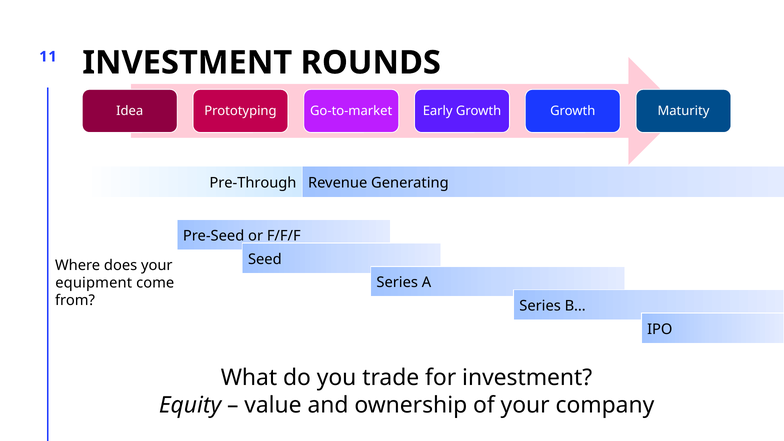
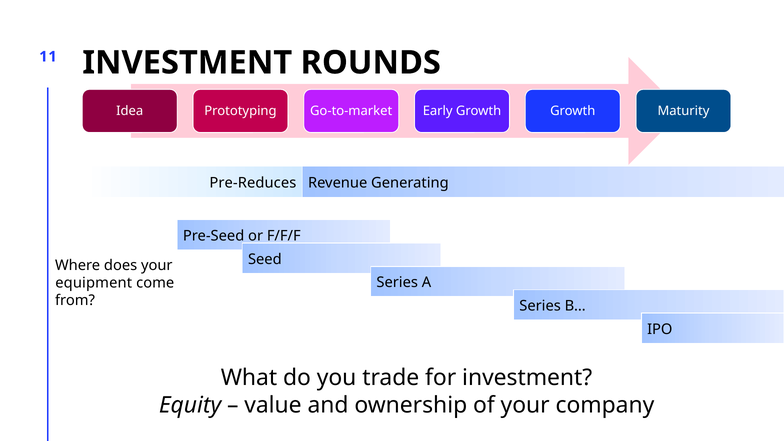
Pre-Through: Pre-Through -> Pre-Reduces
